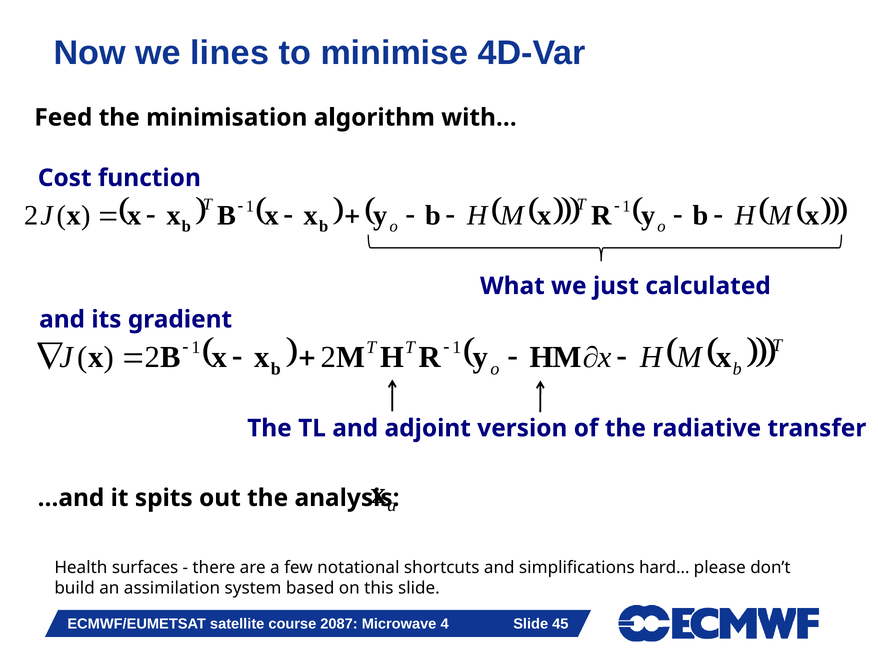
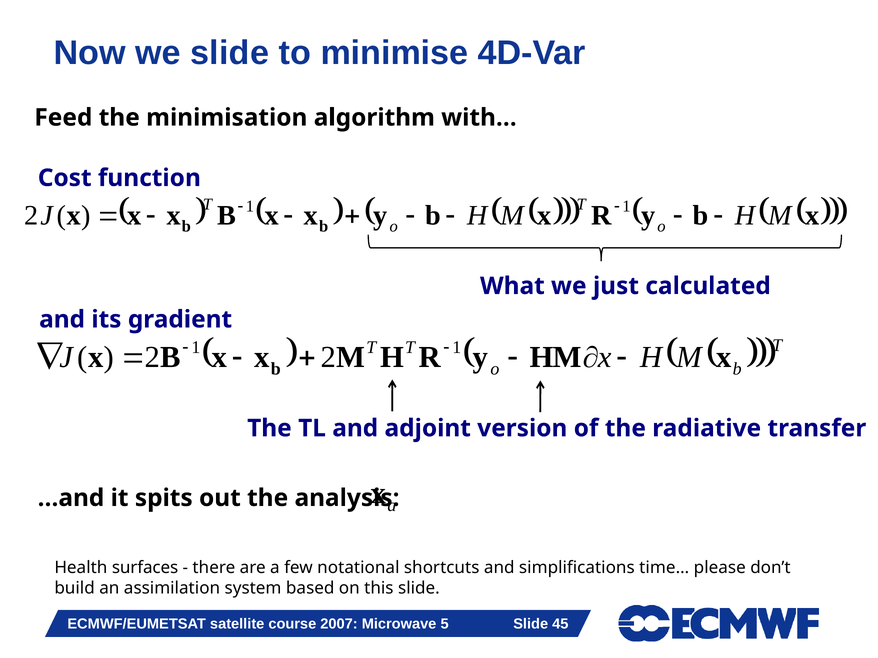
we lines: lines -> slide
hard…: hard… -> time…
2087: 2087 -> 2007
4: 4 -> 5
